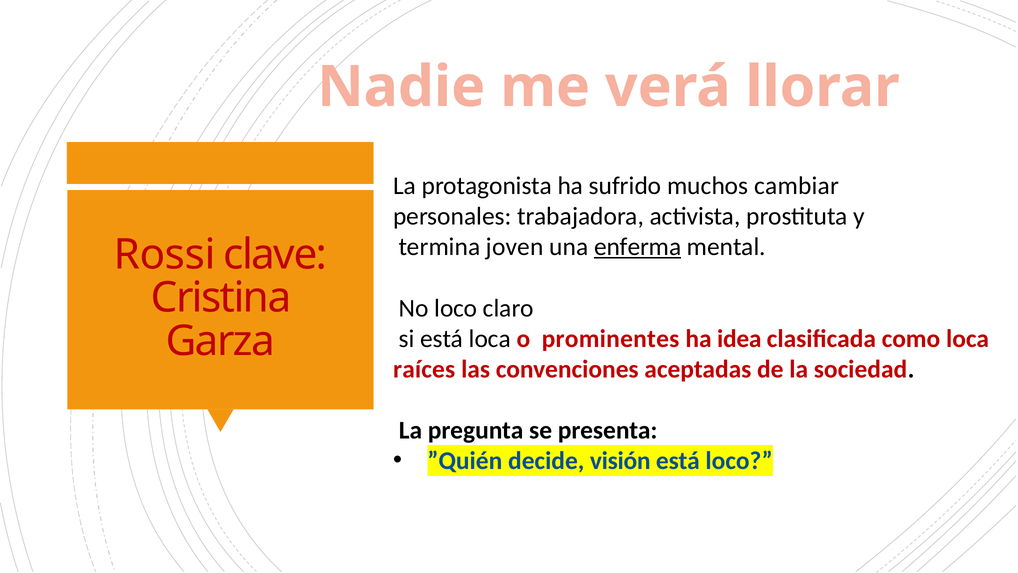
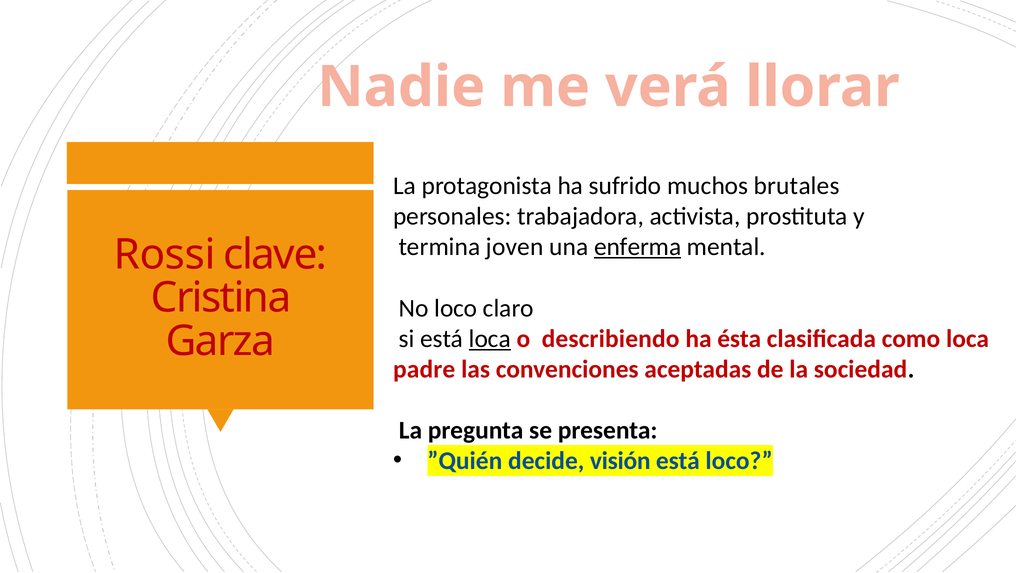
cambiar: cambiar -> brutales
loca at (490, 338) underline: none -> present
prominentes: prominentes -> describiendo
idea: idea -> ésta
raíces: raíces -> padre
